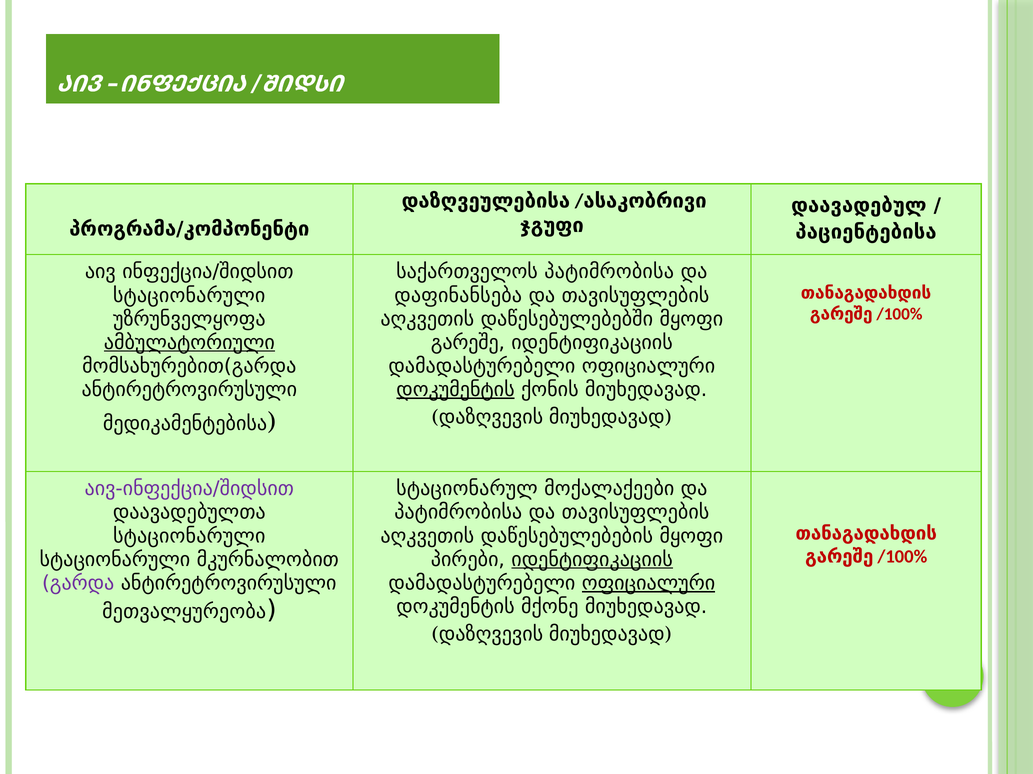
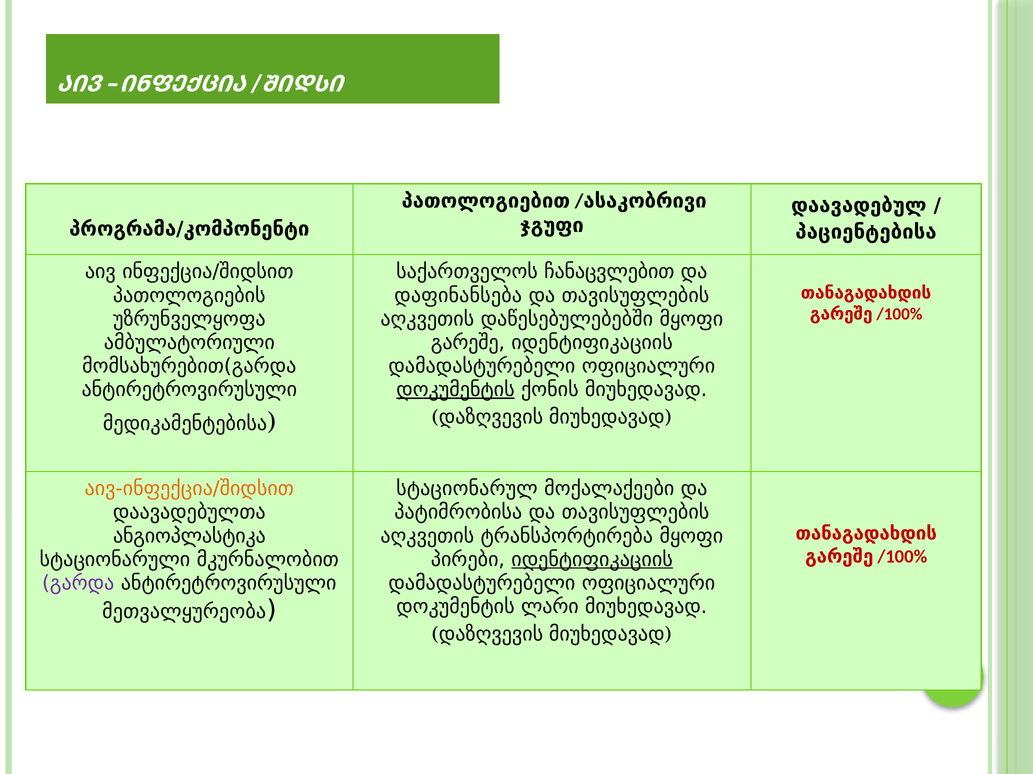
დაზღვეულებისა: დაზღვეულებისა -> პათოლოგიებით
საქართველოს პატიმრობისა: პატიმრობისა -> ჩანაცვლებით
სტაციონარული at (189, 296): სტაციონარული -> პათოლოგიების
ამბულატორიული underline: present -> none
აივ-ინფექცია/შიდსით colour: purple -> orange
სტაციონარული at (189, 536): სტაციონარული -> ანგიოპლასტიკა
დაწესებულებების: დაწესებულებების -> ტრანსპორტირება
ოფიციალური at (648, 584) underline: present -> none
მქონე: მქონე -> ლარი
